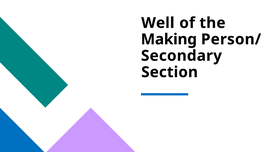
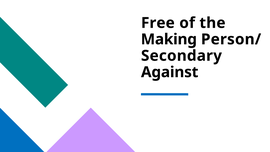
Well: Well -> Free
Section: Section -> Against
